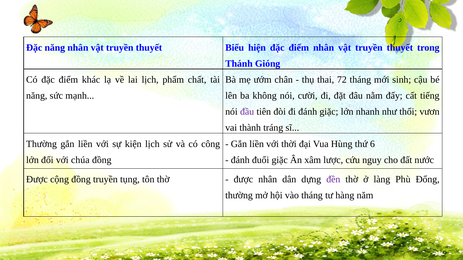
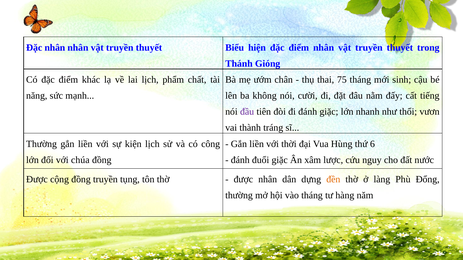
Đặc năng: năng -> nhân
72: 72 -> 75
đền colour: purple -> orange
